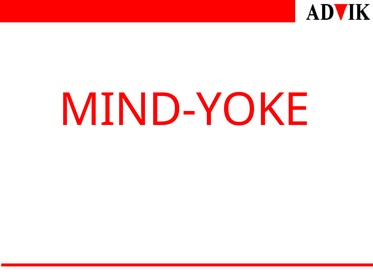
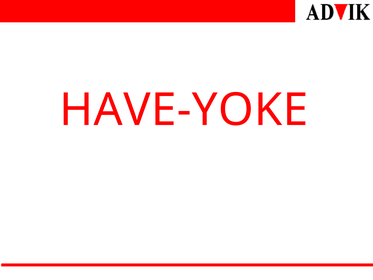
MIND-YOKE: MIND-YOKE -> HAVE-YOKE
